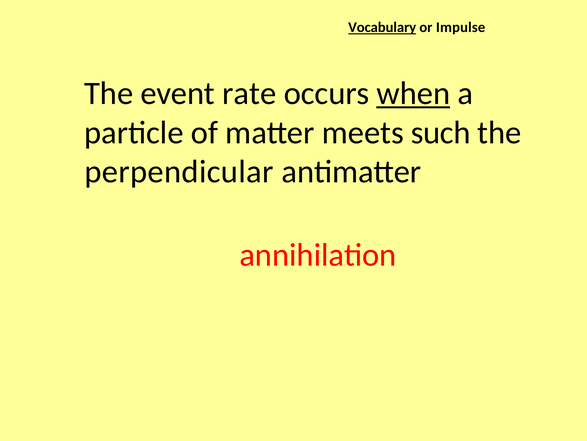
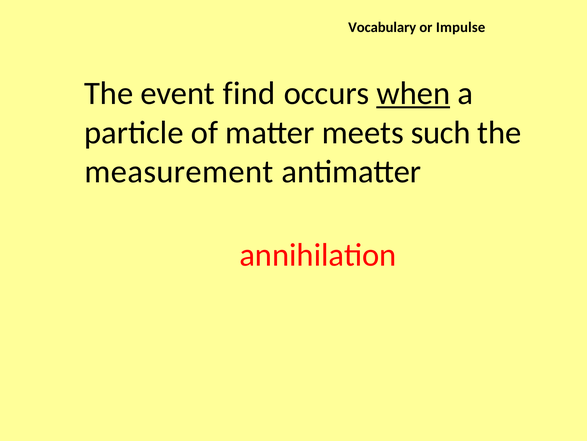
Vocabulary underline: present -> none
rate: rate -> find
perpendicular: perpendicular -> measurement
